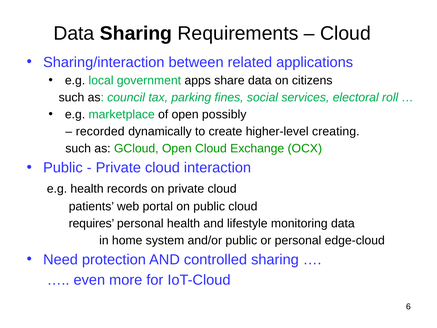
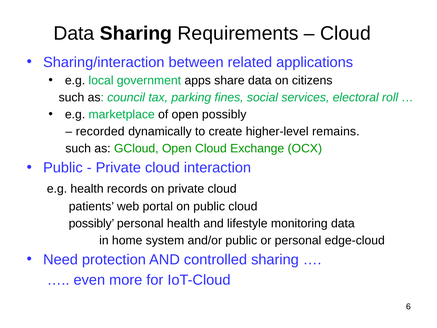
creating: creating -> remains
requires at (91, 223): requires -> possibly
